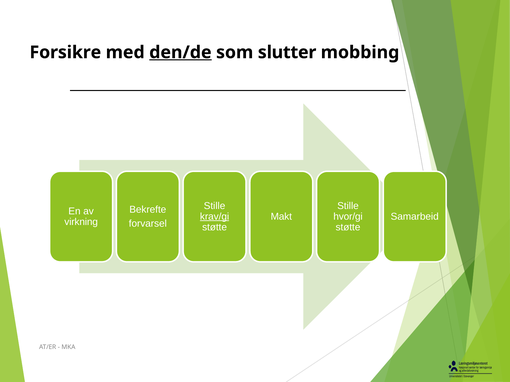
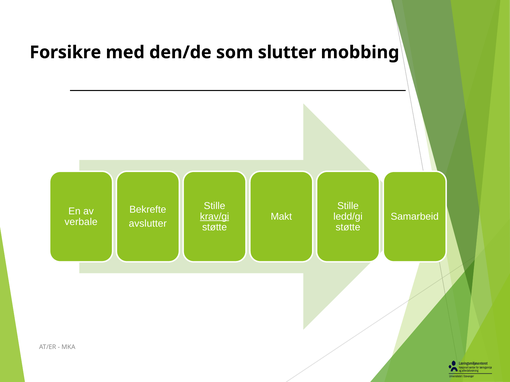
den/de underline: present -> none
hvor/gi: hvor/gi -> ledd/gi
virkning: virkning -> verbale
forvarsel: forvarsel -> avslutter
